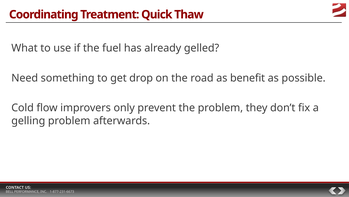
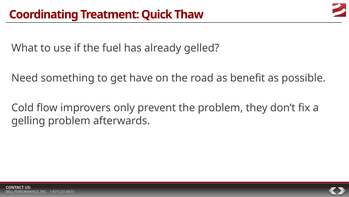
drop: drop -> have
